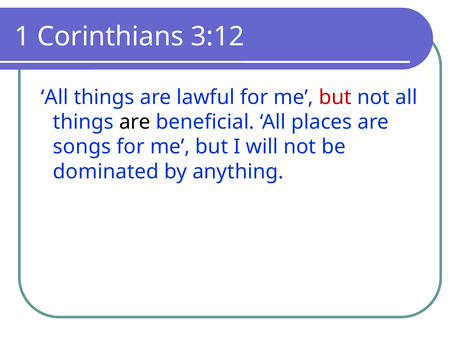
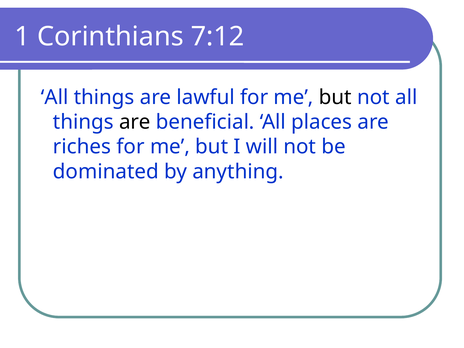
3:12: 3:12 -> 7:12
but at (335, 97) colour: red -> black
songs: songs -> riches
